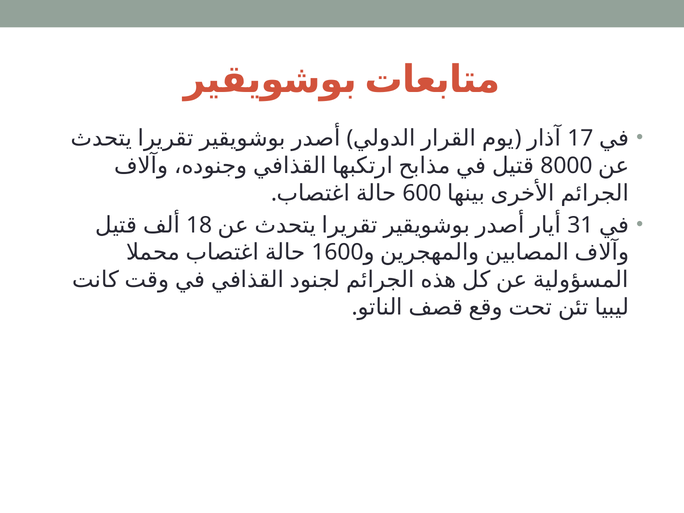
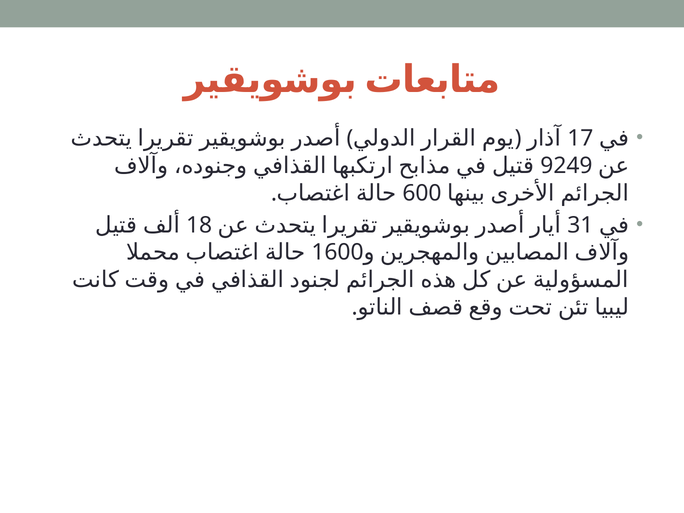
8000: 8000 -> 9249
